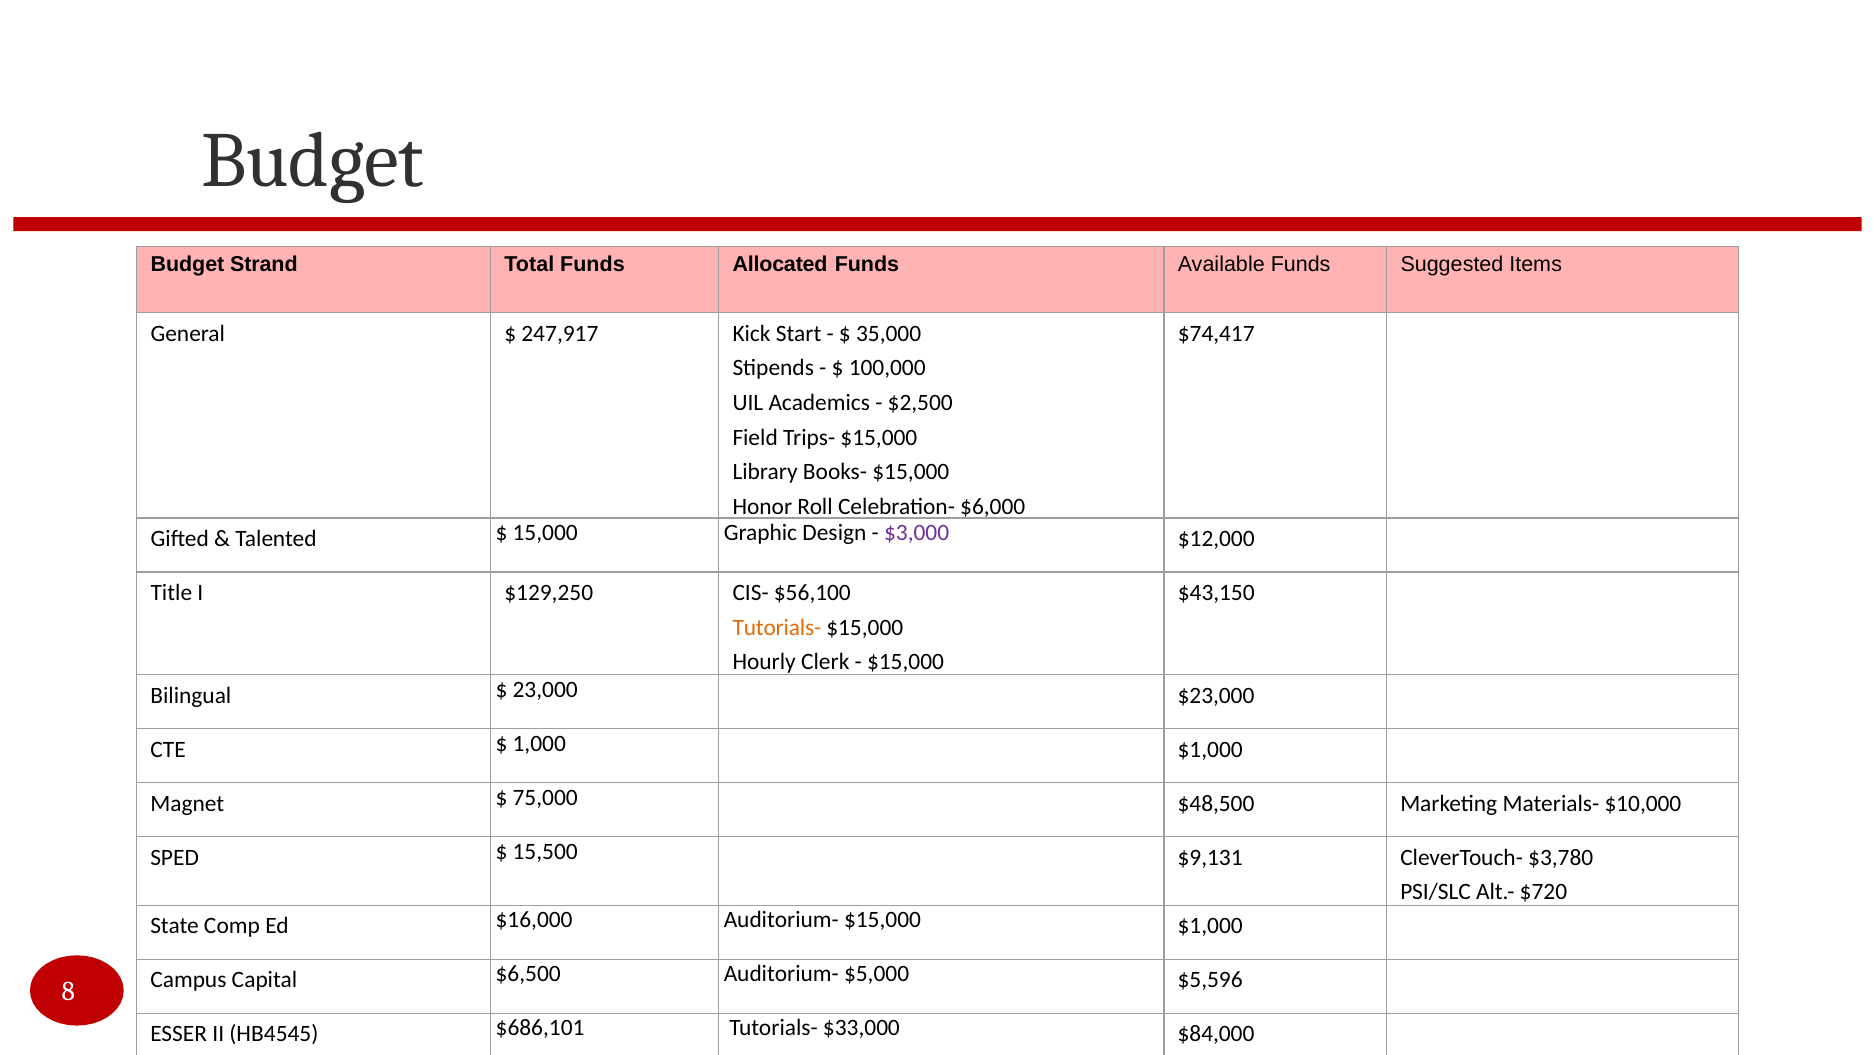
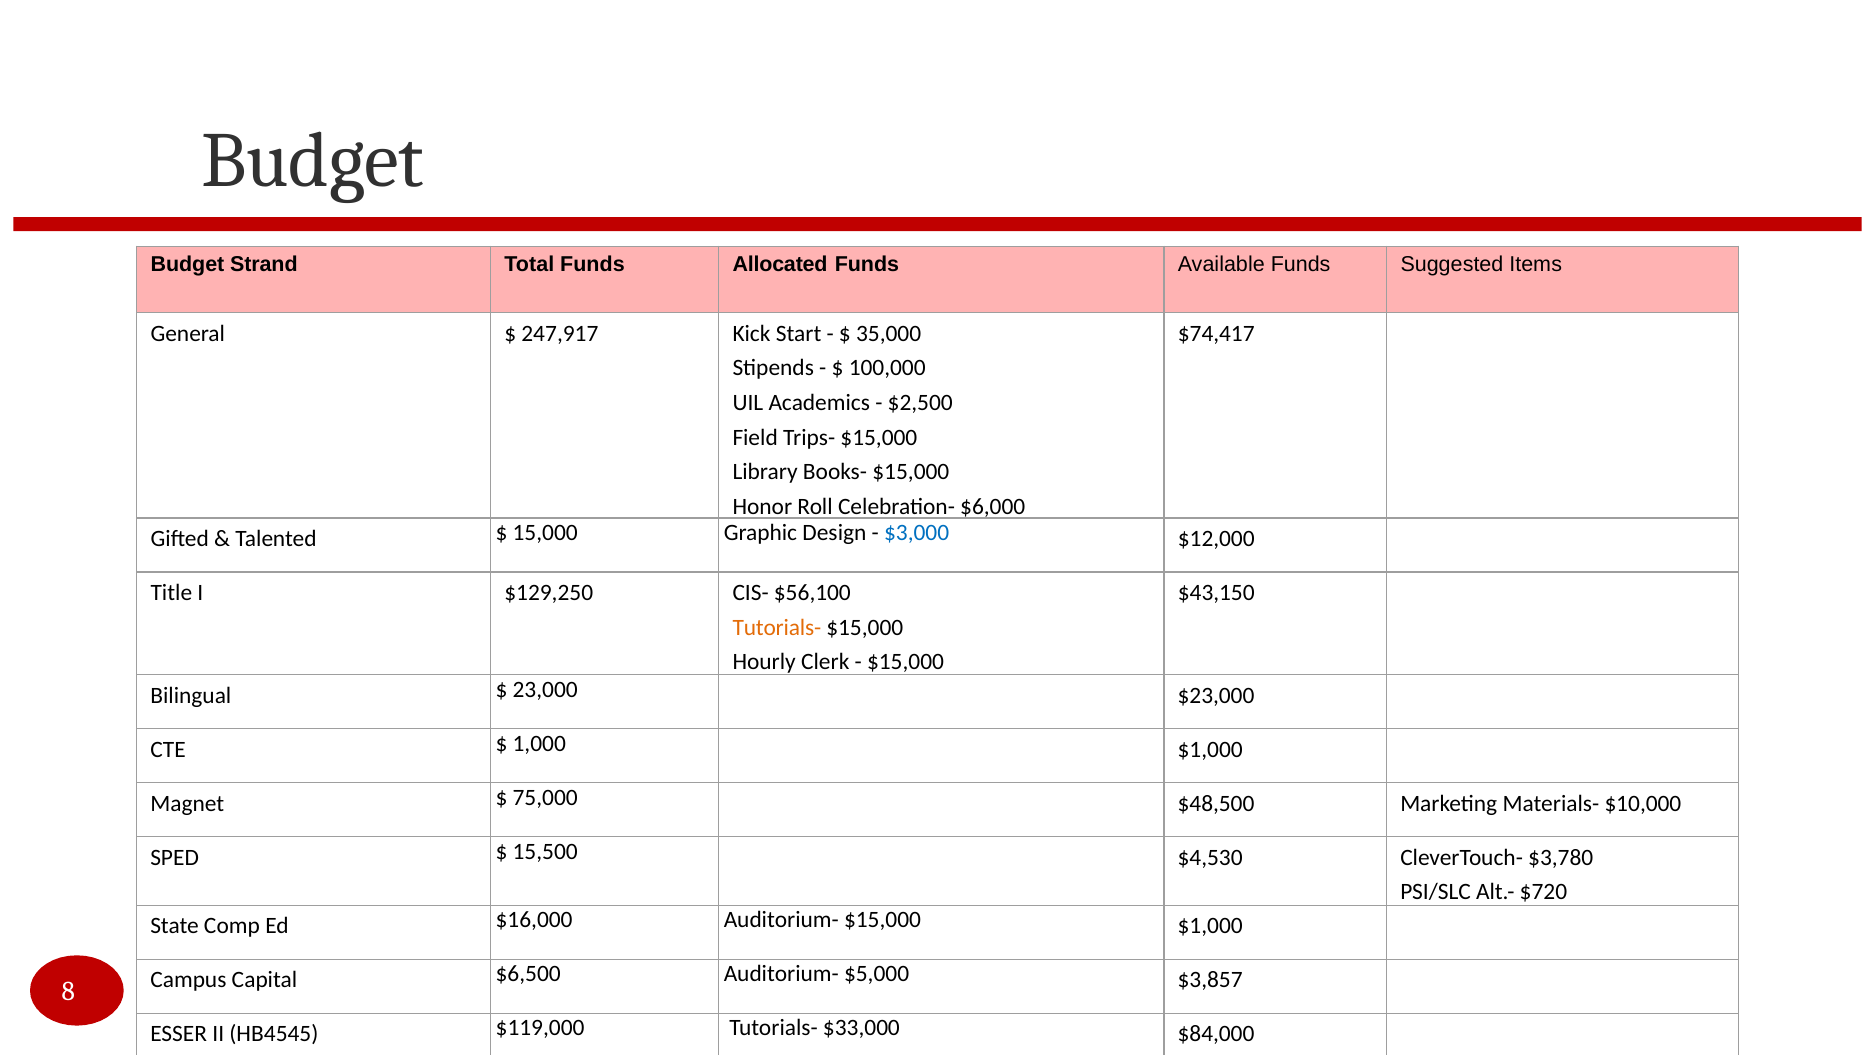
$3,000 colour: purple -> blue
$9,131: $9,131 -> $4,530
$5,596: $5,596 -> $3,857
$686,101: $686,101 -> $119,000
